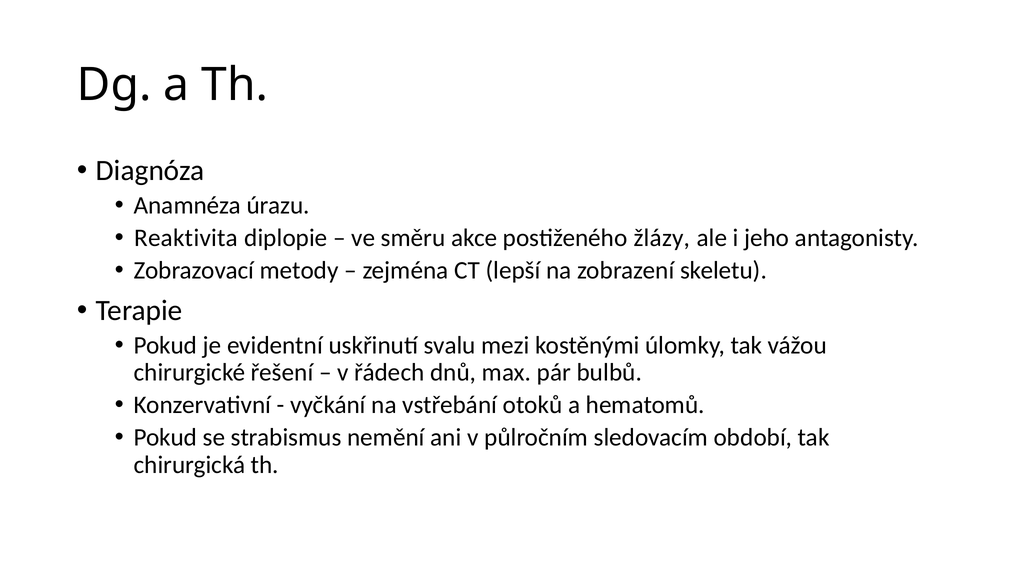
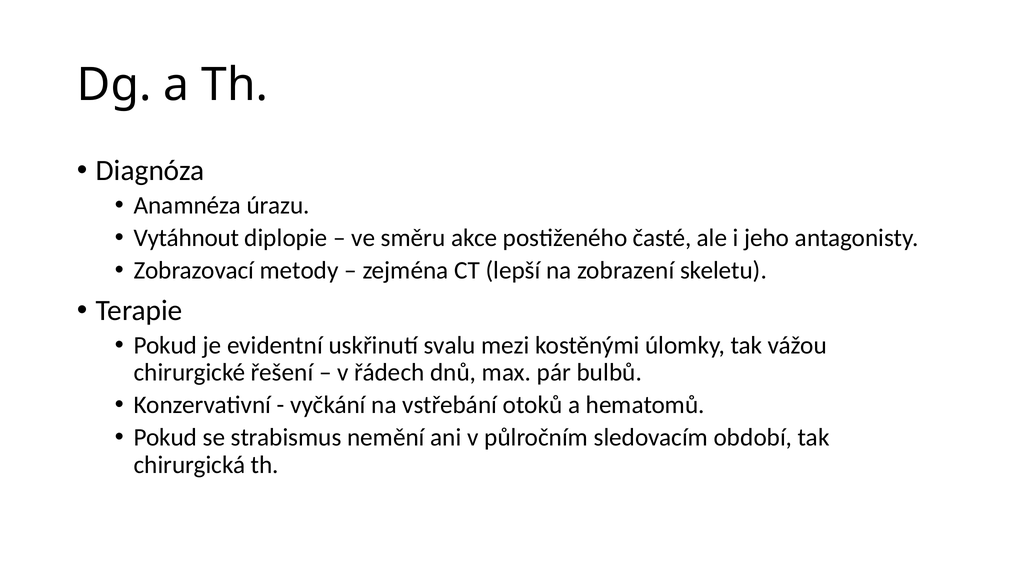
Reaktivita: Reaktivita -> Vytáhnout
žlázy: žlázy -> časté
